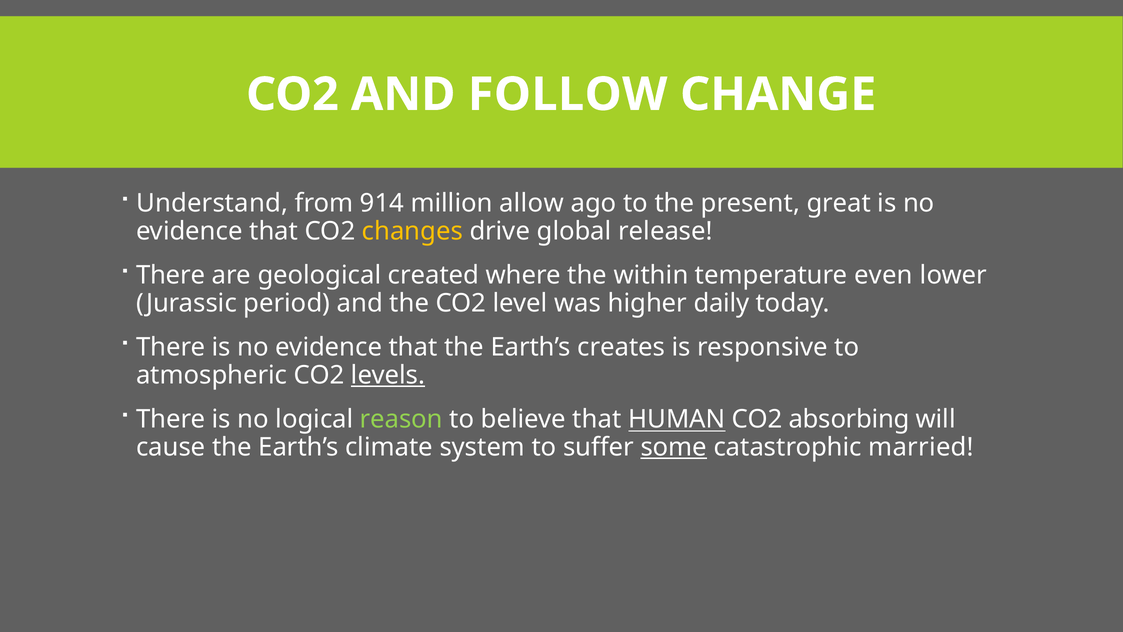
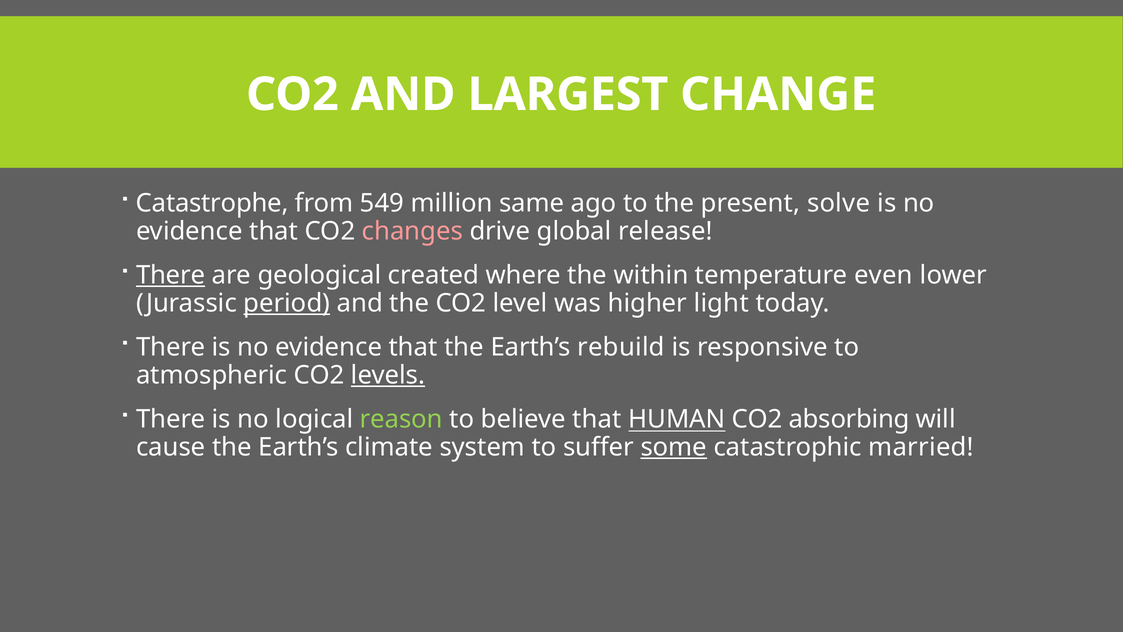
FOLLOW: FOLLOW -> LARGEST
Understand: Understand -> Catastrophe
914: 914 -> 549
allow: allow -> same
great: great -> solve
changes colour: yellow -> pink
There at (171, 275) underline: none -> present
period underline: none -> present
daily: daily -> light
creates: creates -> rebuild
